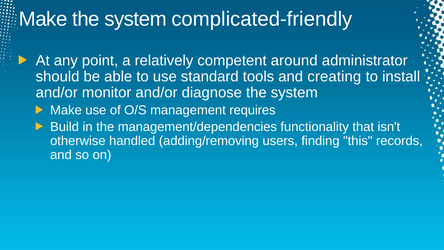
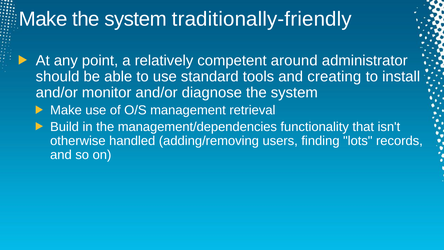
complicated-friendly: complicated-friendly -> traditionally-friendly
requires: requires -> retrieval
this: this -> lots
